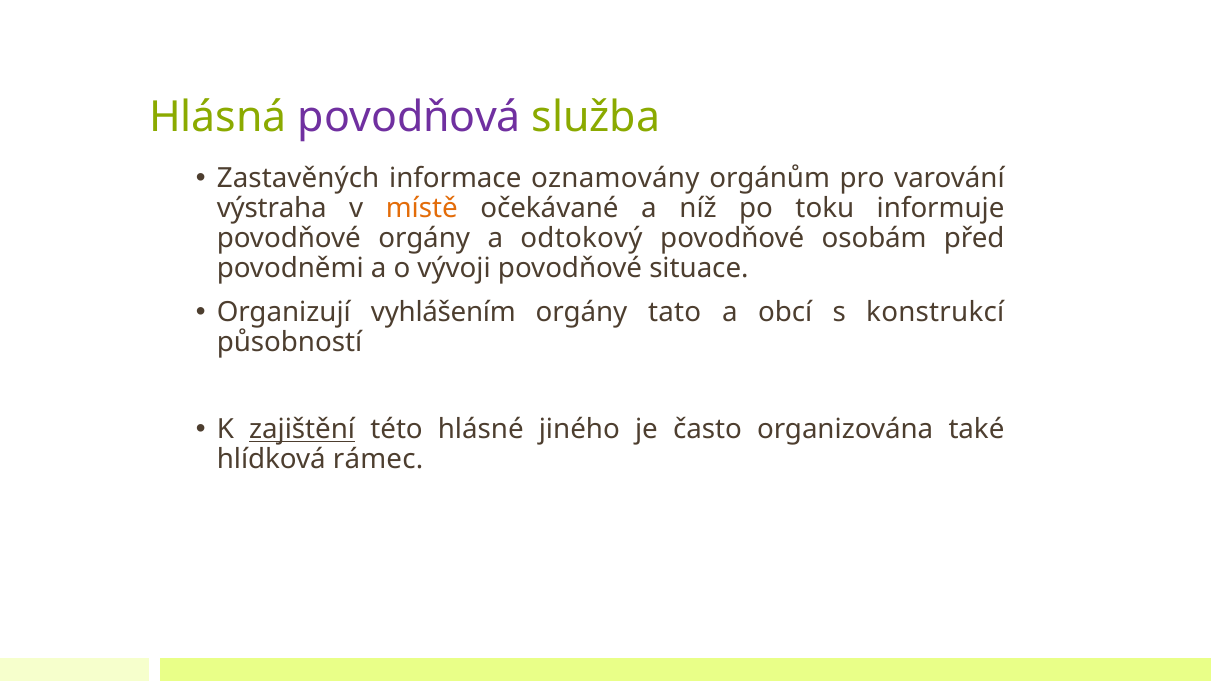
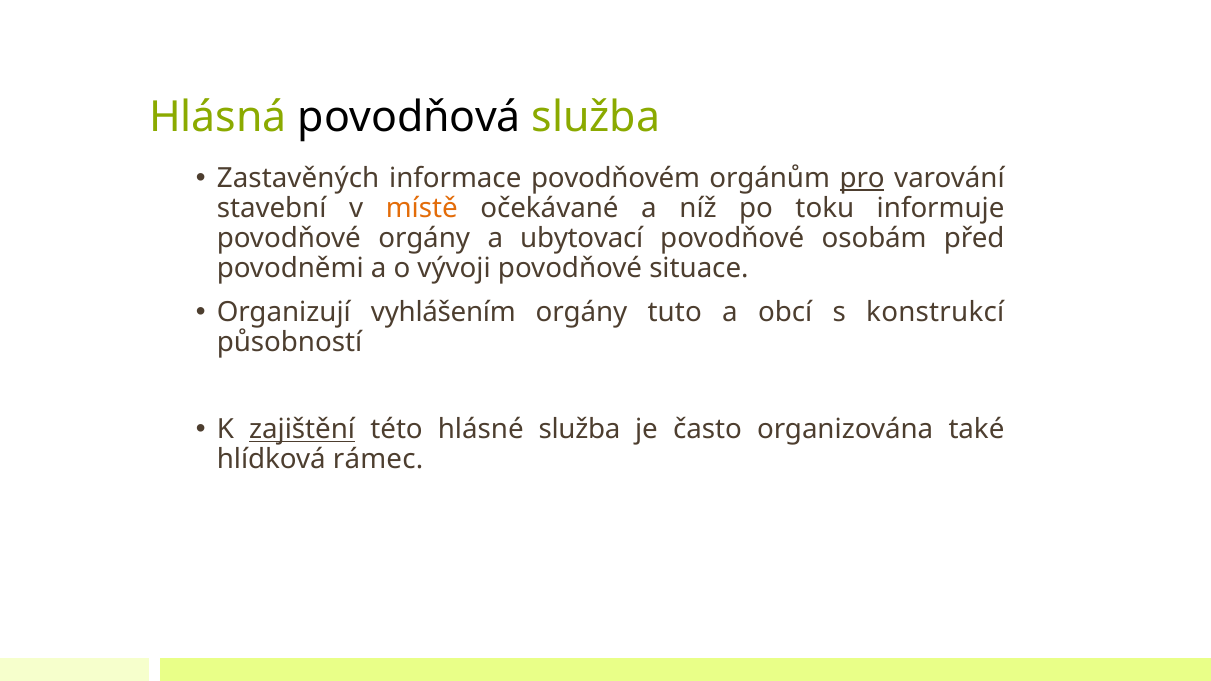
povodňová colour: purple -> black
oznamovány: oznamovány -> povodňovém
pro underline: none -> present
výstraha: výstraha -> stavební
odtokový: odtokový -> ubytovací
tato: tato -> tuto
hlásné jiného: jiného -> služba
